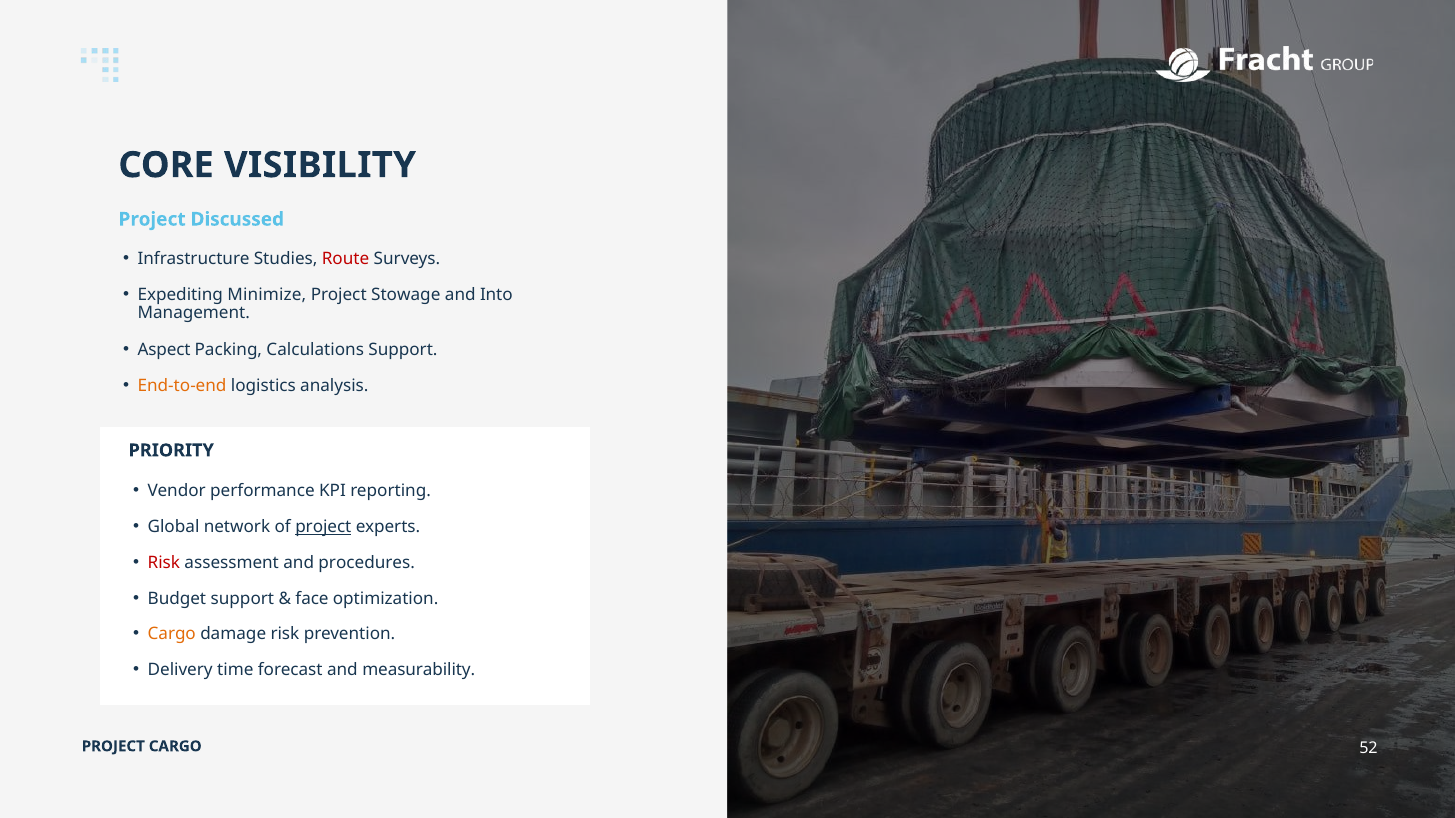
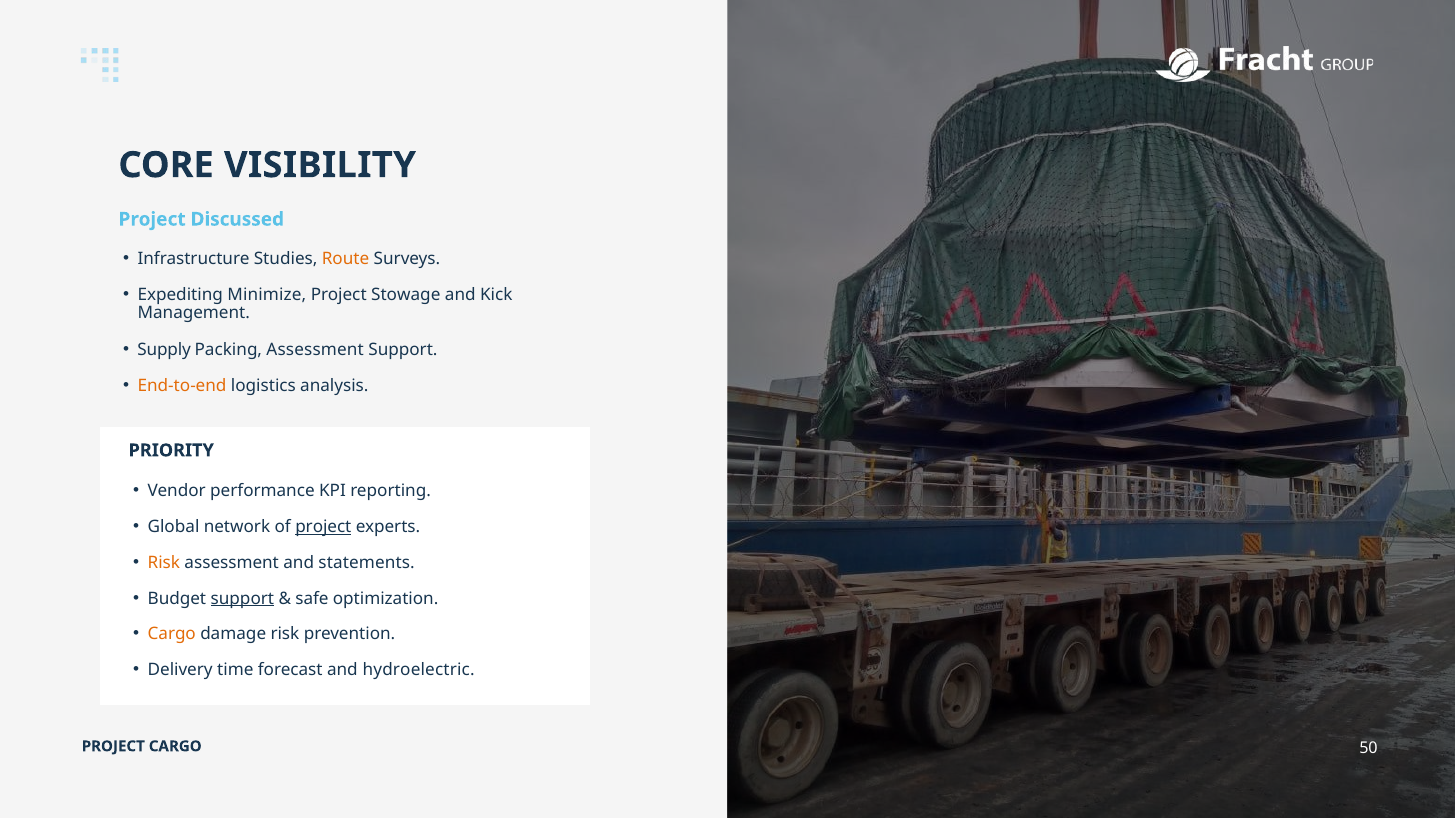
Route colour: red -> orange
Into: Into -> Kick
Aspect: Aspect -> Supply
Packing Calculations: Calculations -> Assessment
Risk at (164, 563) colour: red -> orange
procedures: procedures -> statements
support at (242, 599) underline: none -> present
face: face -> safe
measurability: measurability -> hydroelectric
52: 52 -> 50
